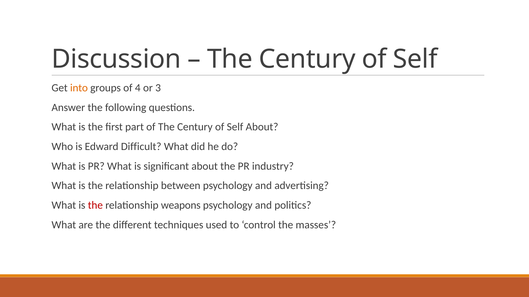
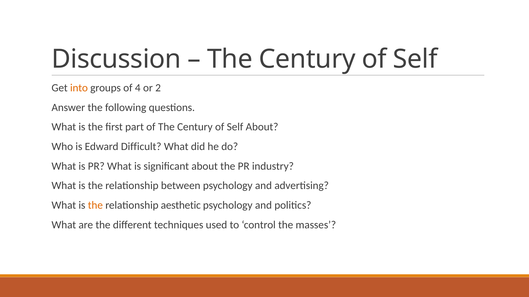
3: 3 -> 2
the at (95, 206) colour: red -> orange
weapons: weapons -> aesthetic
